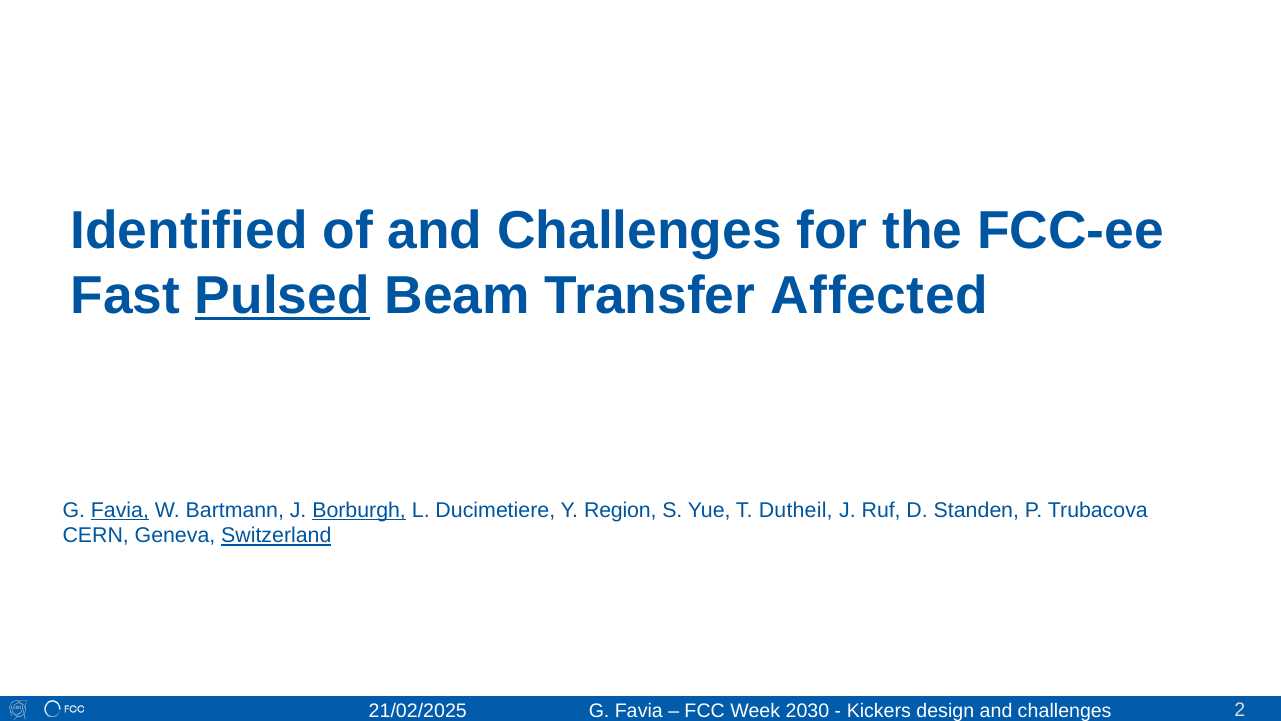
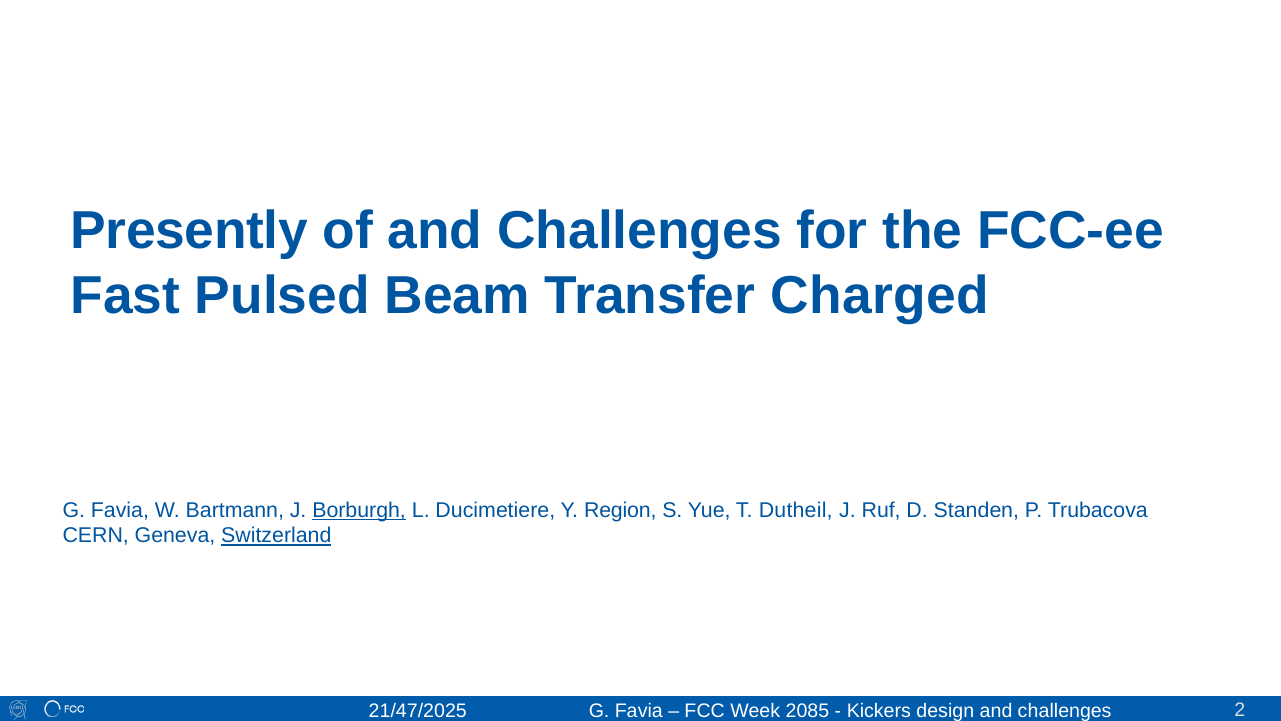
Identified: Identified -> Presently
Pulsed underline: present -> none
Affected: Affected -> Charged
Favia at (120, 510) underline: present -> none
21/02/2025: 21/02/2025 -> 21/47/2025
2030: 2030 -> 2085
